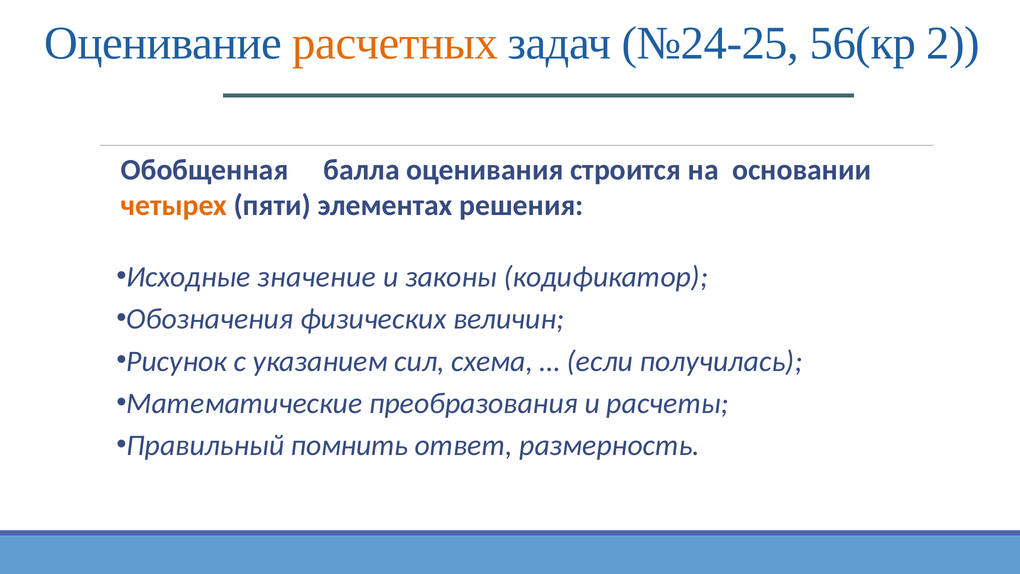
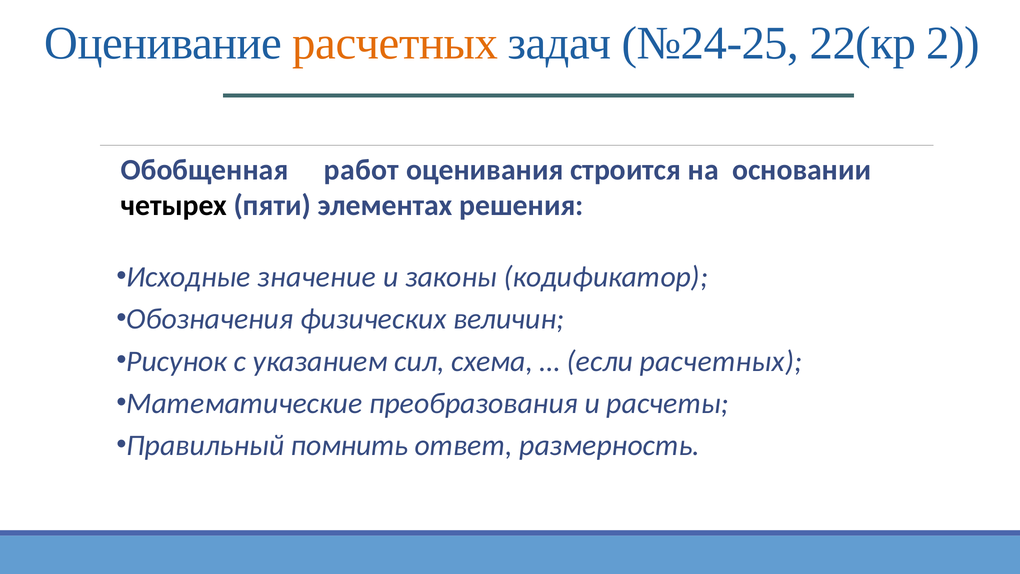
56(кр: 56(кр -> 22(кр
балла: балла -> работ
четырех colour: orange -> black
если получилась: получилась -> расчетных
